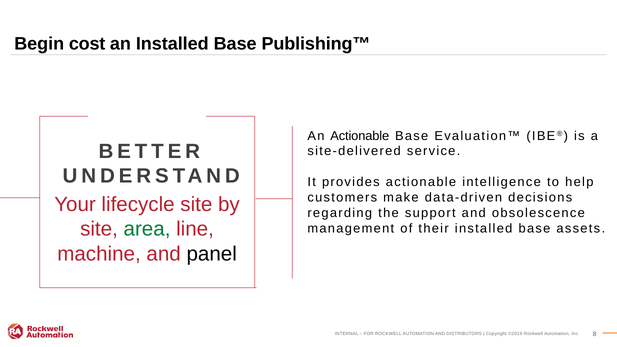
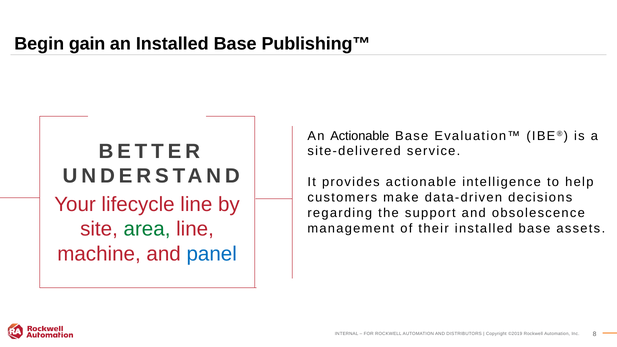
cost: cost -> gain
lifecycle site: site -> line
panel colour: black -> blue
